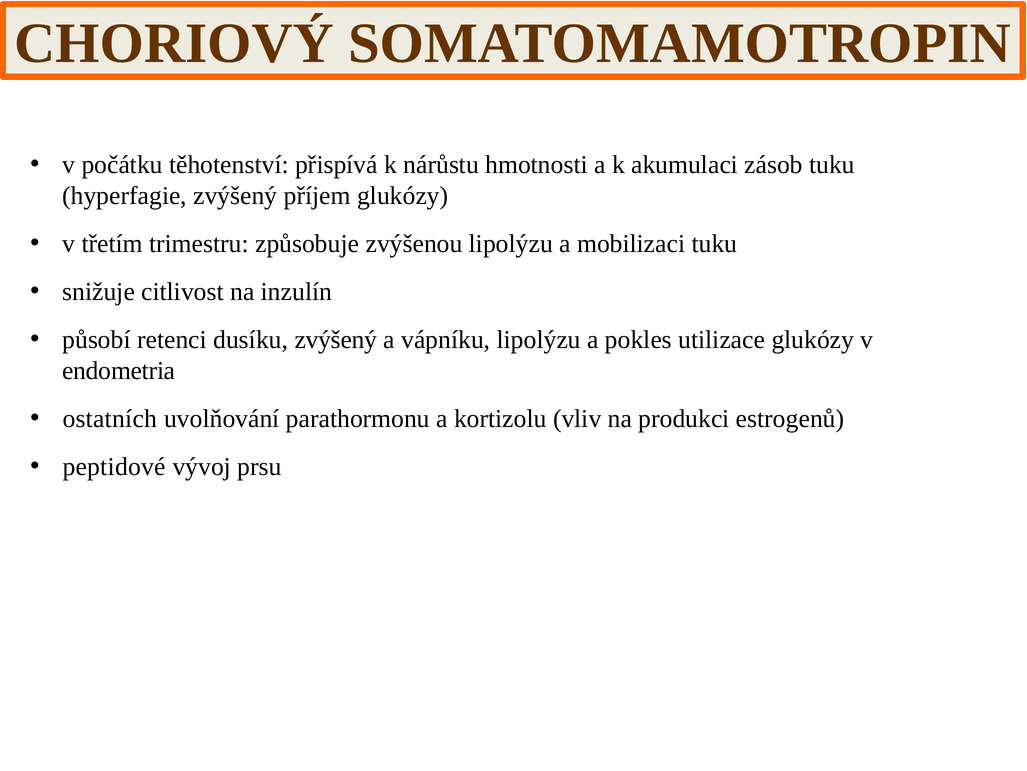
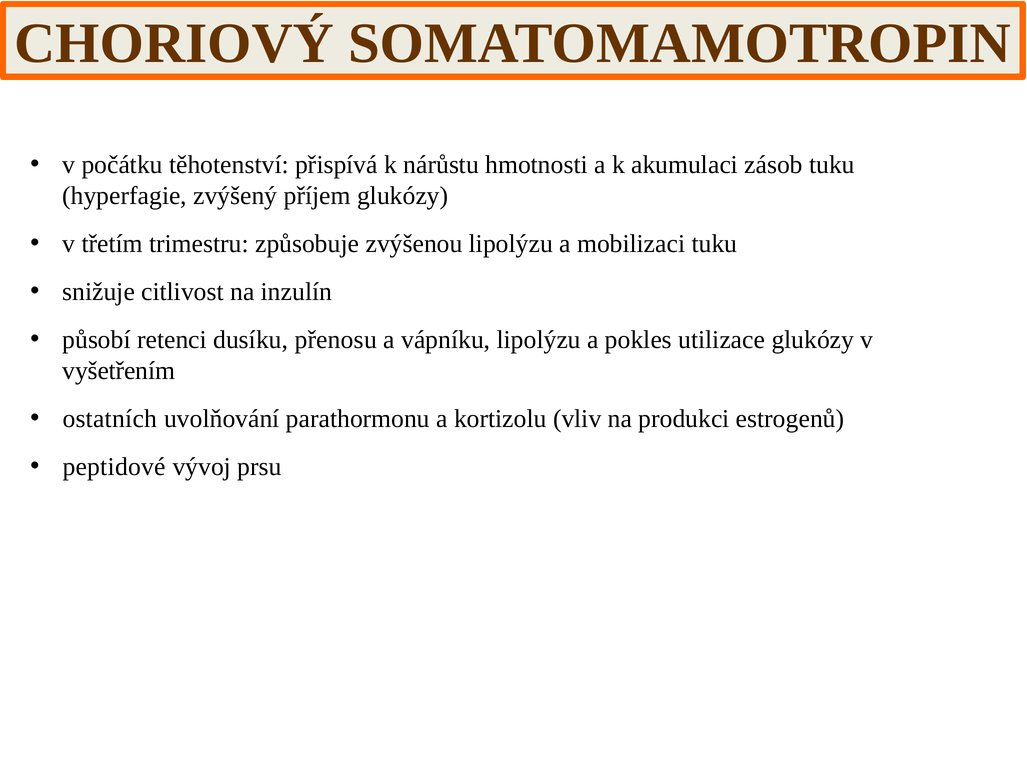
dusíku zvýšený: zvýšený -> přenosu
endometria: endometria -> vyšetřením
